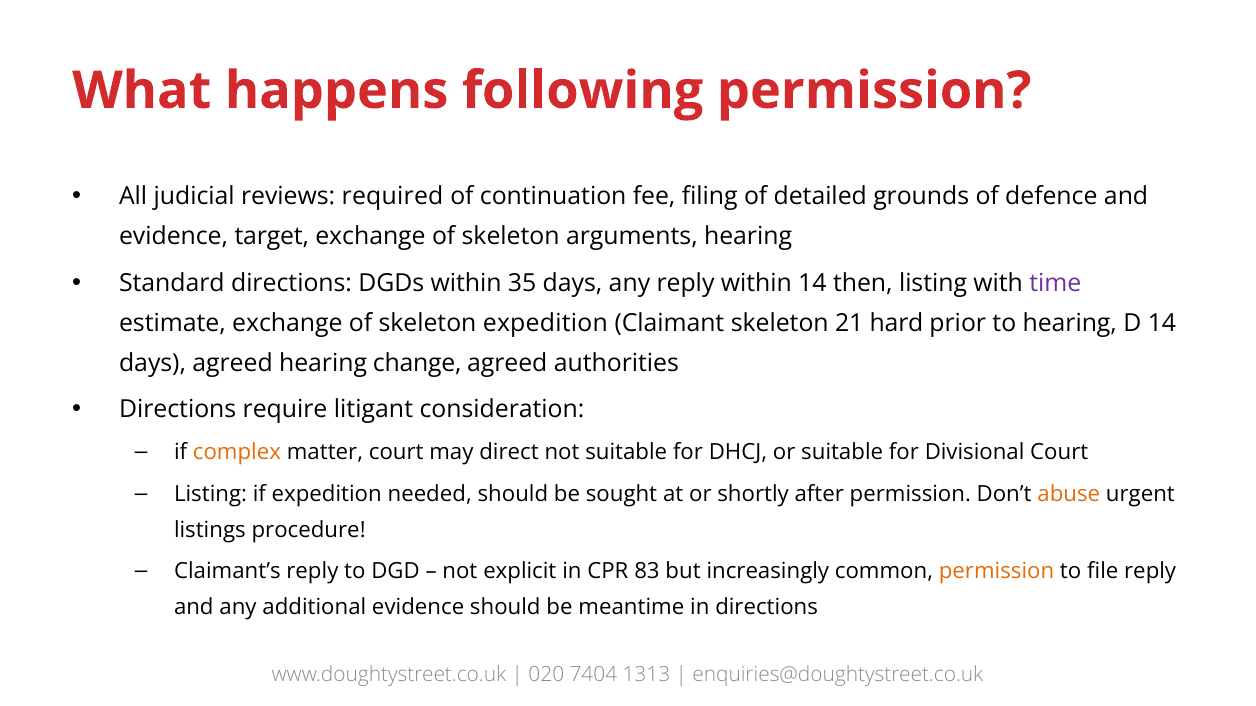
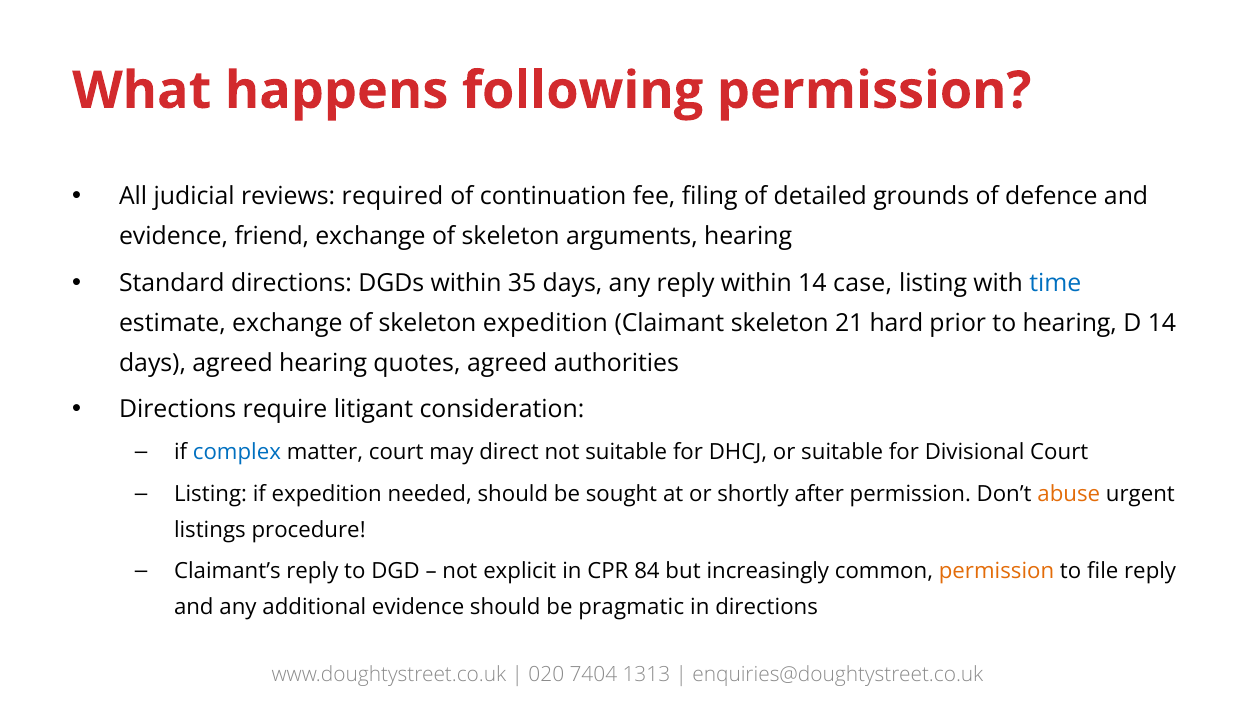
target: target -> friend
then: then -> case
time colour: purple -> blue
change: change -> quotes
complex colour: orange -> blue
83: 83 -> 84
meantime: meantime -> pragmatic
